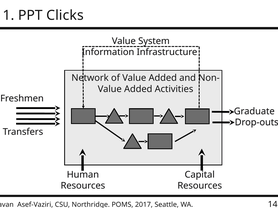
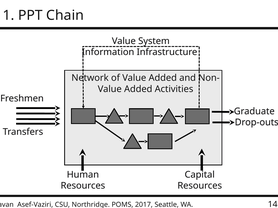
Clicks: Clicks -> Chain
